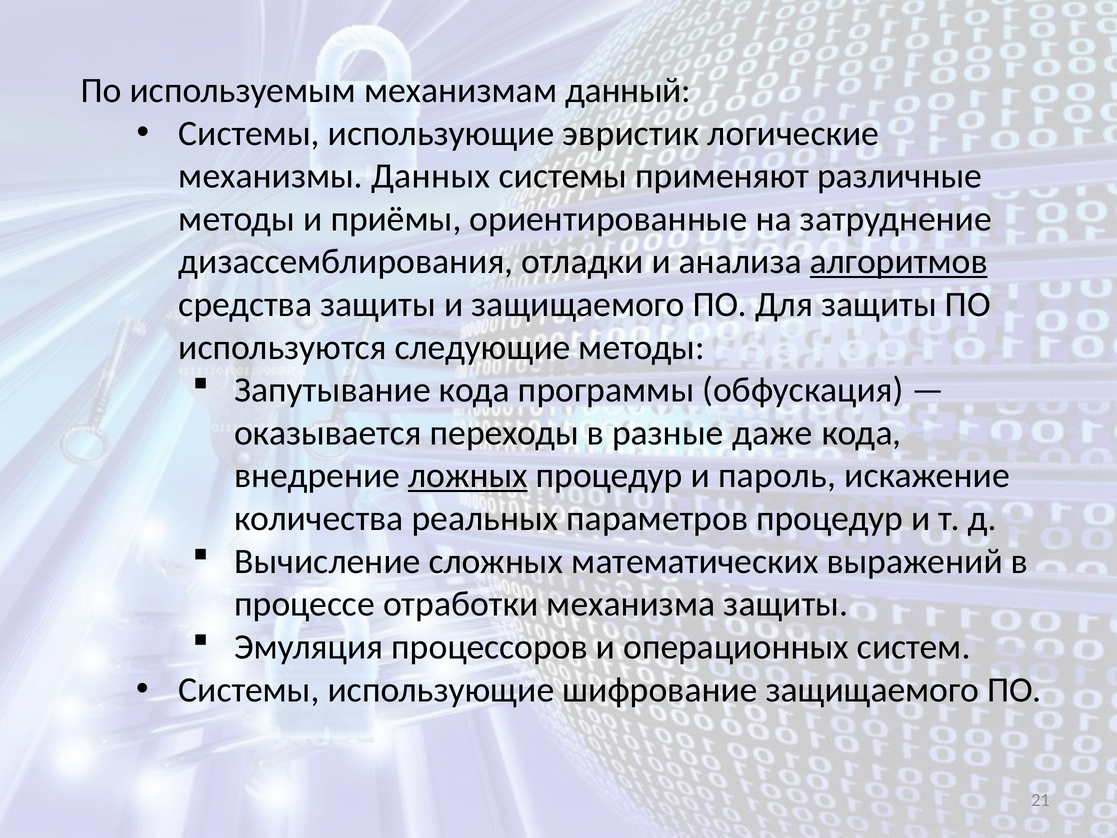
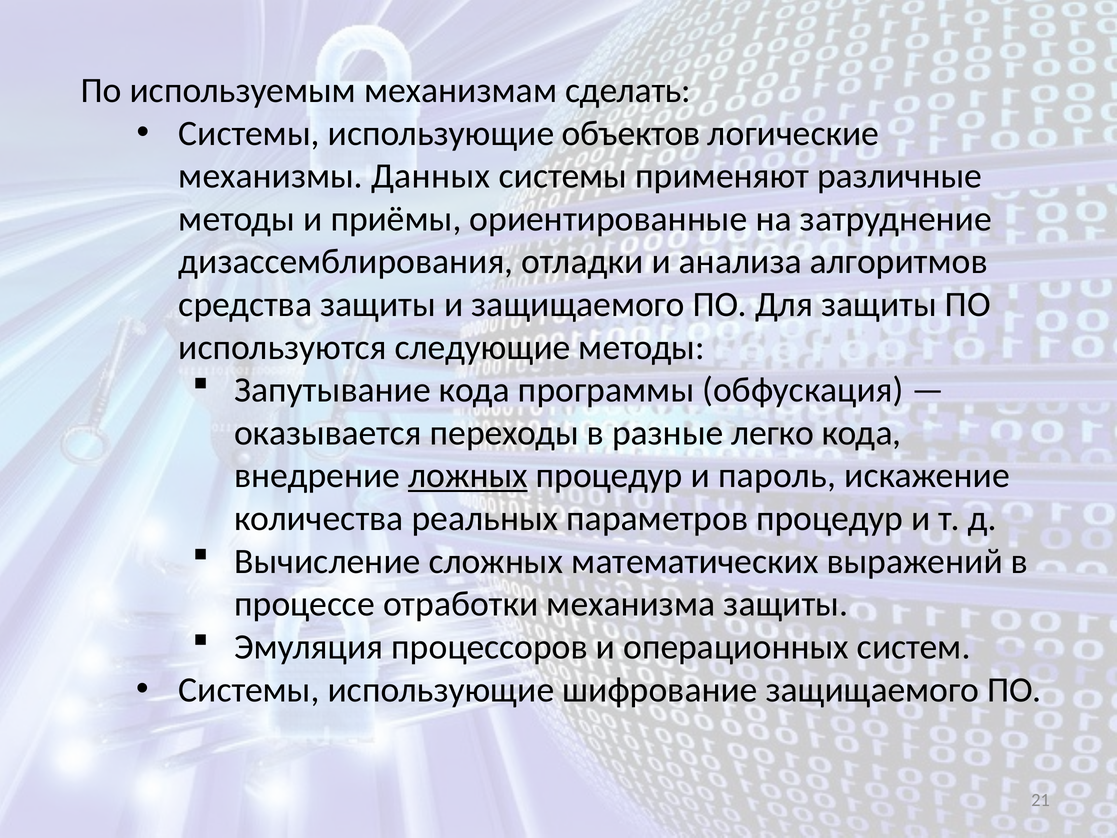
данный: данный -> сделать
эвристик: эвристик -> объектов
алгоритмов underline: present -> none
даже: даже -> легко
